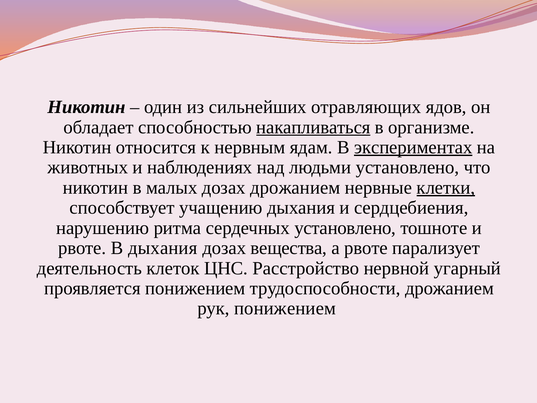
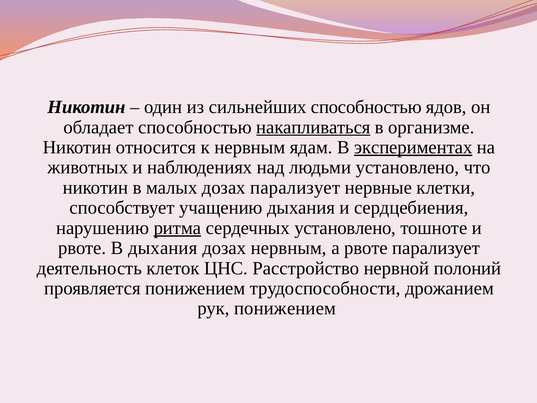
сильнейших отравляющих: отравляющих -> способностью
дозах дрожанием: дрожанием -> парализует
клетки underline: present -> none
ритма underline: none -> present
дозах вещества: вещества -> нервным
угарный: угарный -> полоний
